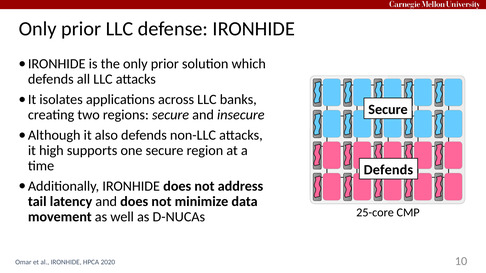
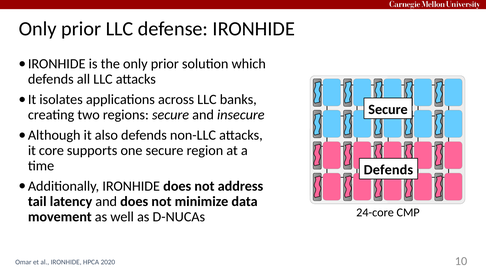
high: high -> core
25-core: 25-core -> 24-core
